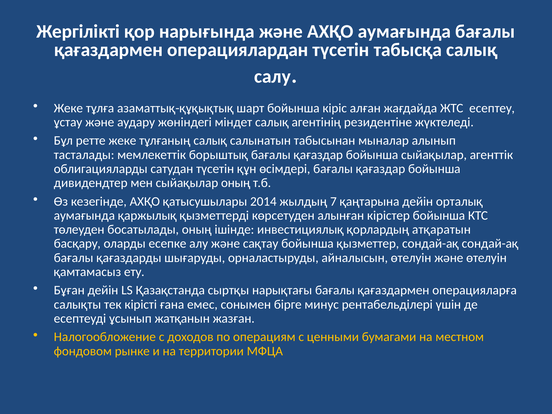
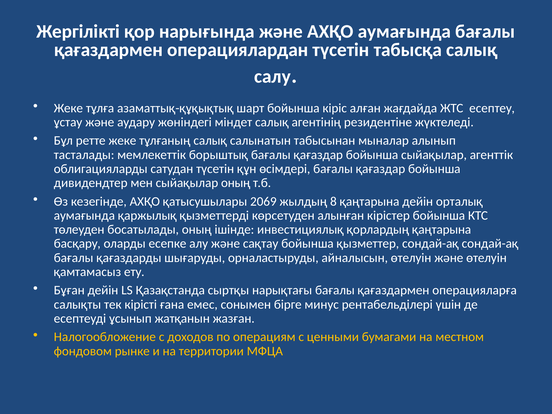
2014: 2014 -> 2069
7: 7 -> 8
қорлардың атқаратын: атқаратын -> қаңтарына
